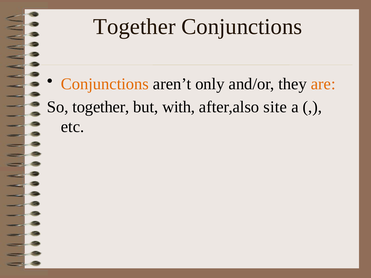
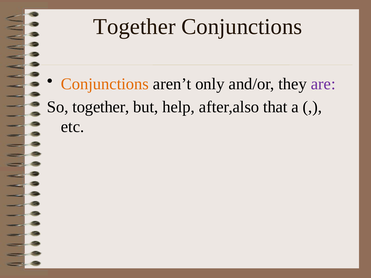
are colour: orange -> purple
with: with -> help
site: site -> that
